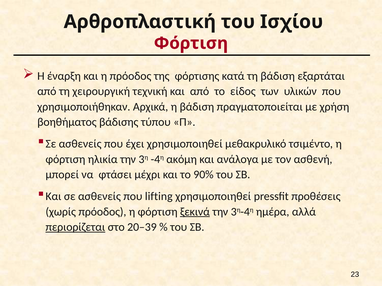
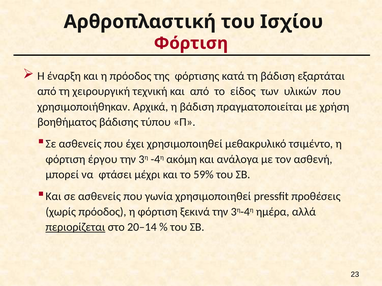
ηλικία: ηλικία -> έργου
90%: 90% -> 59%
lifting: lifting -> γωνία
ξεκινά underline: present -> none
20–39: 20–39 -> 20–14
